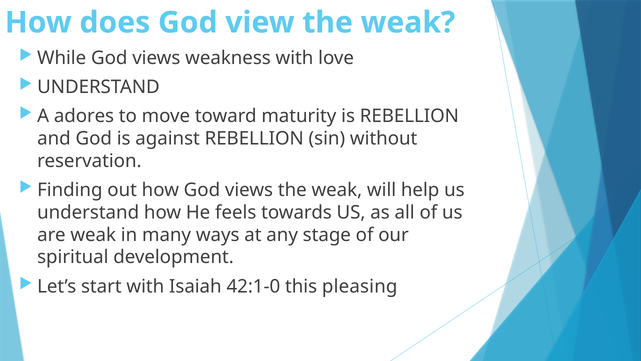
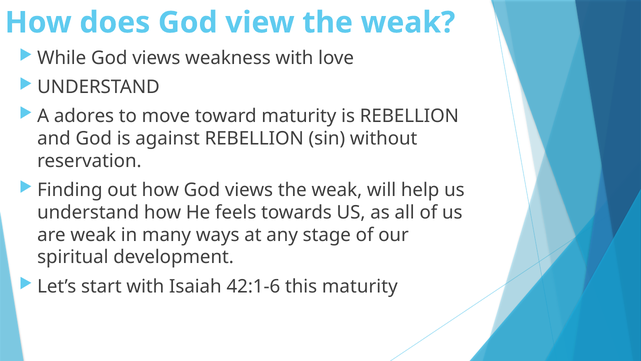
42:1-0: 42:1-0 -> 42:1-6
this pleasing: pleasing -> maturity
